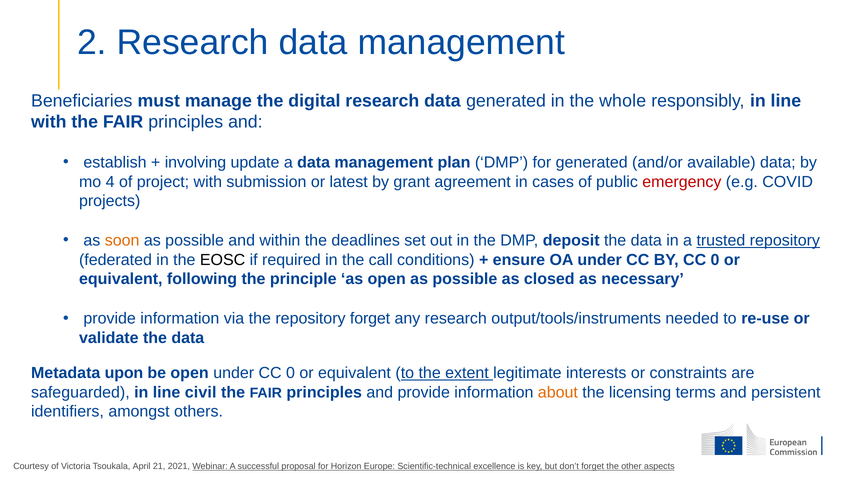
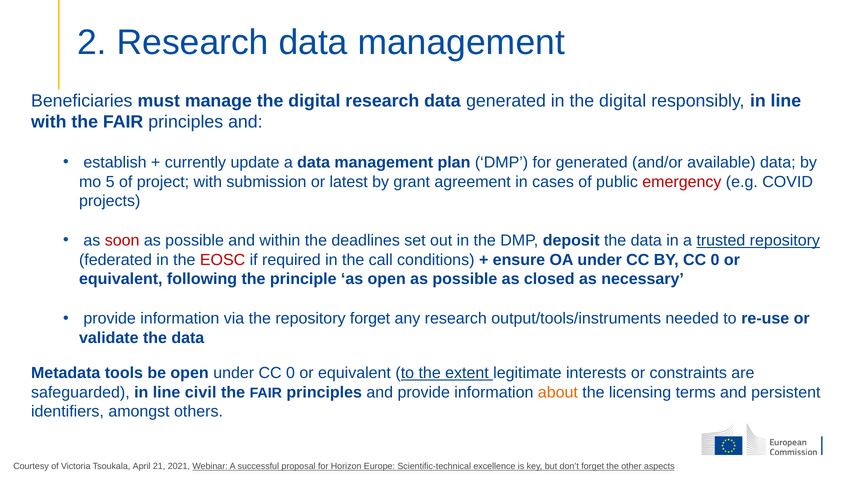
in the whole: whole -> digital
involving: involving -> currently
4: 4 -> 5
soon colour: orange -> red
EOSC colour: black -> red
upon: upon -> tools
